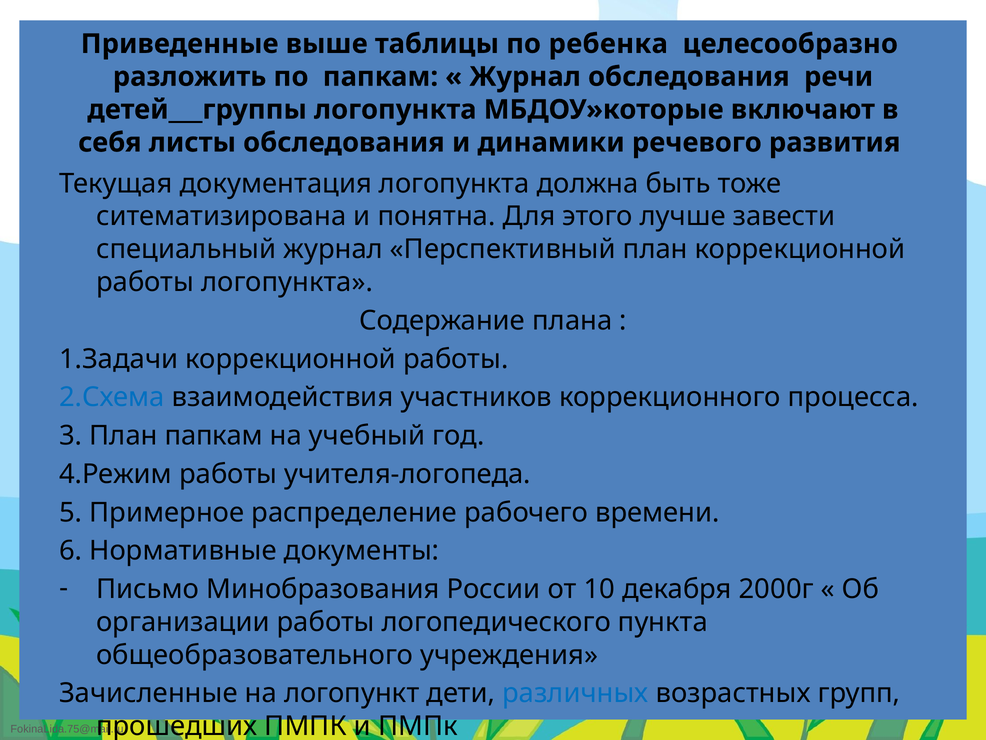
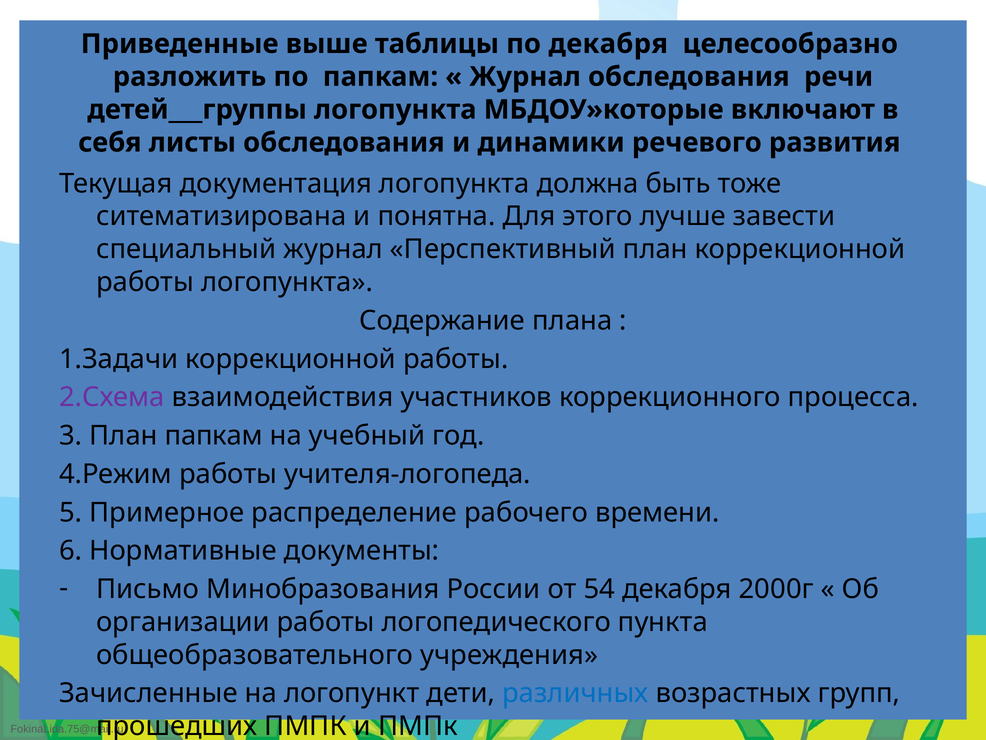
по ребенка: ребенка -> декабря
2.Схема colour: blue -> purple
10: 10 -> 54
